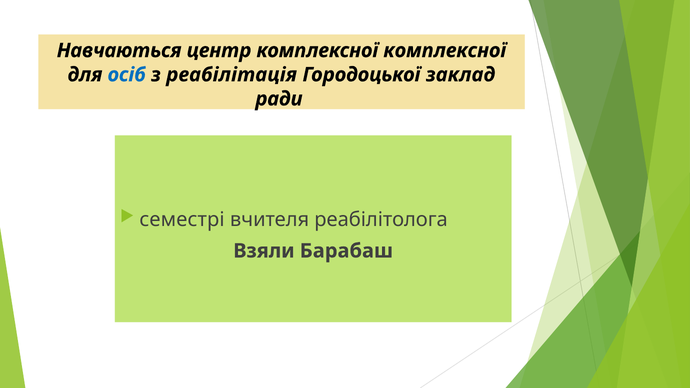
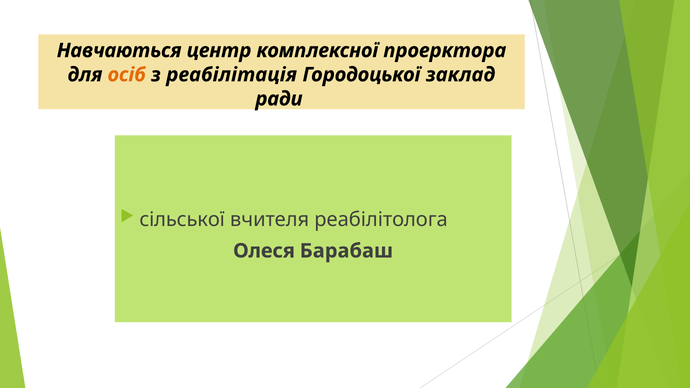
комплексної комплексної: комплексної -> проерктора
осіб colour: blue -> orange
семестрі: семестрі -> сільської
Взяли: Взяли -> Олеся
